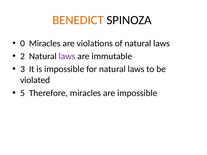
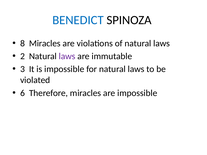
BENEDICT colour: orange -> blue
0: 0 -> 8
5: 5 -> 6
